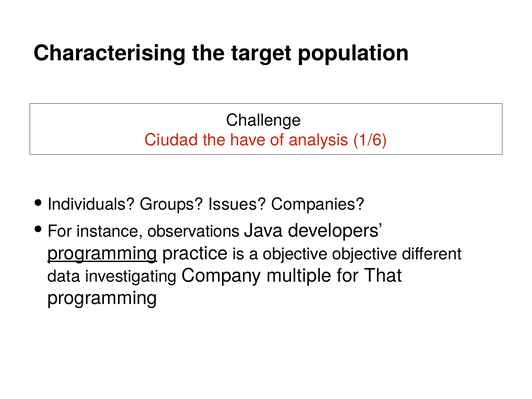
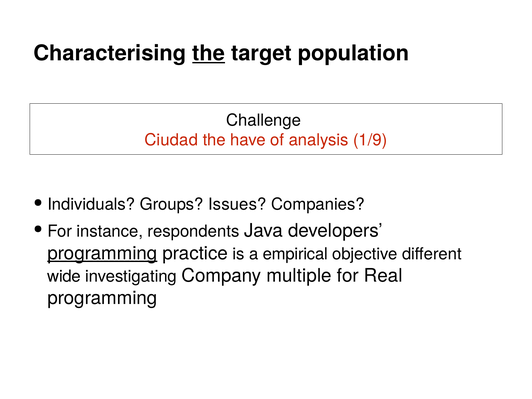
the at (209, 53) underline: none -> present
1/6: 1/6 -> 1/9
observations: observations -> respondents
a objective: objective -> empirical
data: data -> wide
That: That -> Real
